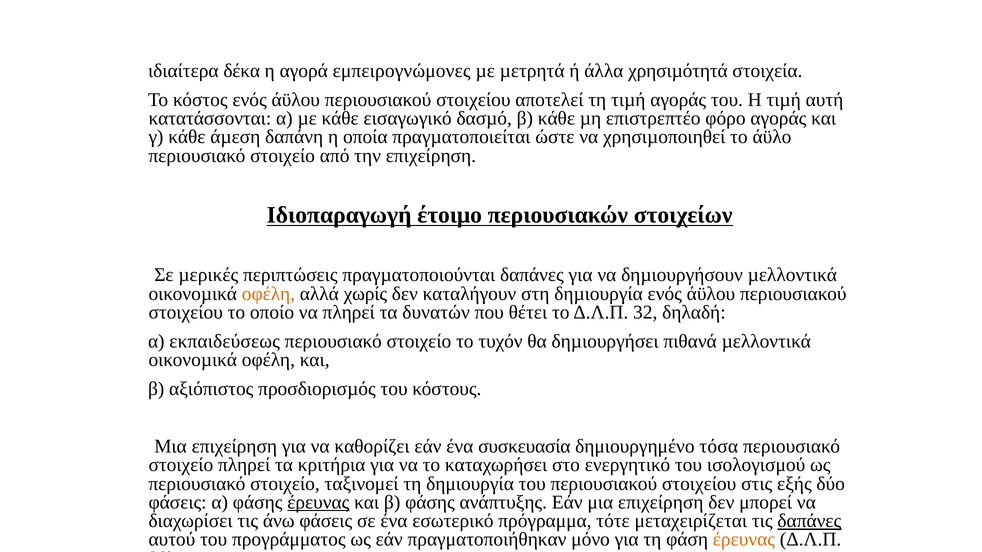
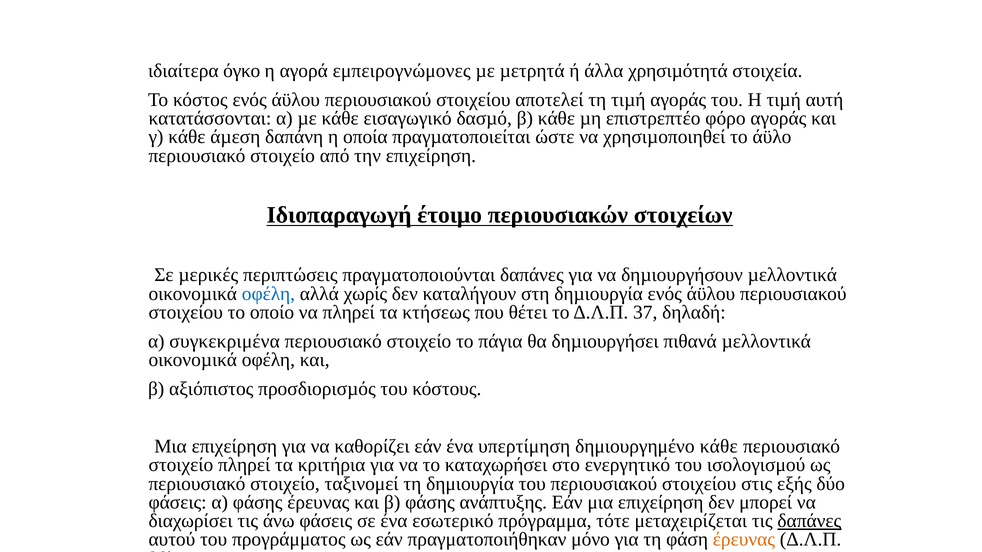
δέκα: δέκα -> όγκο
οφέλη at (268, 294) colour: orange -> blue
δυνατών: δυνατών -> κτήσεως
32: 32 -> 37
εκπαιδεύσεως: εκπαιδεύσεως -> συγκεκριμένα
τυχόν: τυχόν -> πάγια
συσκευασία: συσκευασία -> υπερτίμηση
δημιουργημένο τόσα: τόσα -> κάθε
έρευνας at (318, 503) underline: present -> none
